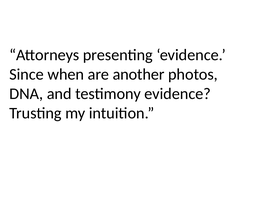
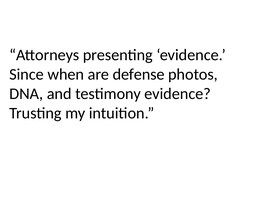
another: another -> defense
